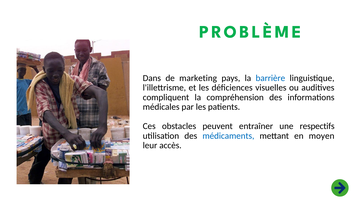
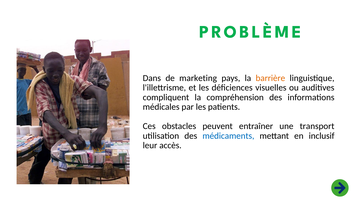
barrière colour: blue -> orange
respectifs: respectifs -> transport
moyen: moyen -> inclusif
